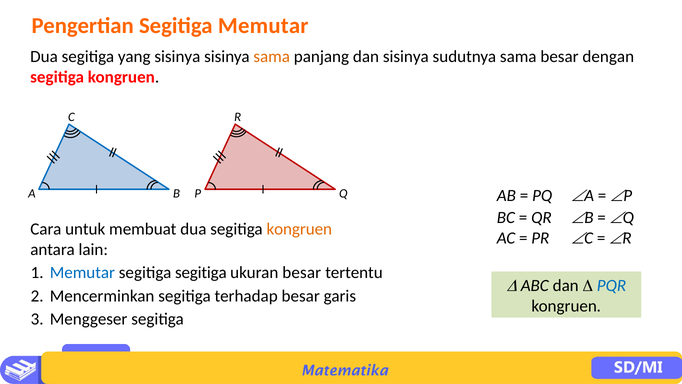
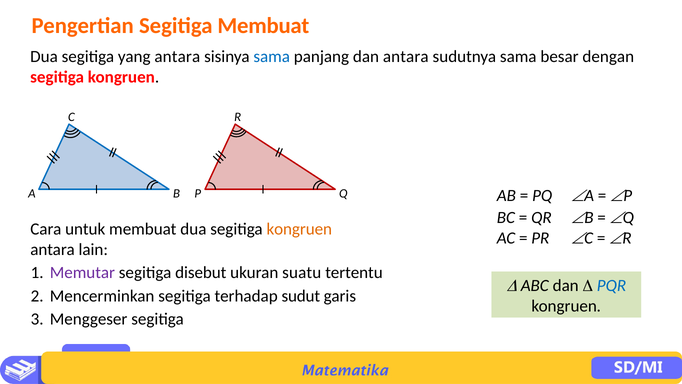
Segitiga Memutar: Memutar -> Membuat
yang sisinya: sisinya -> antara
sama at (272, 56) colour: orange -> blue
dan sisinya: sisinya -> antara
Memutar at (82, 272) colour: blue -> purple
segitiga segitiga: segitiga -> disebut
ukuran besar: besar -> suatu
terhadap besar: besar -> sudut
